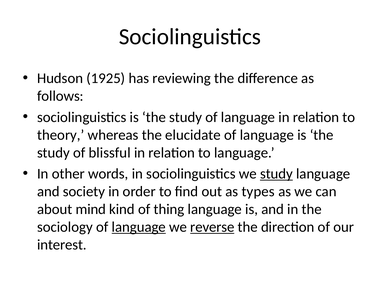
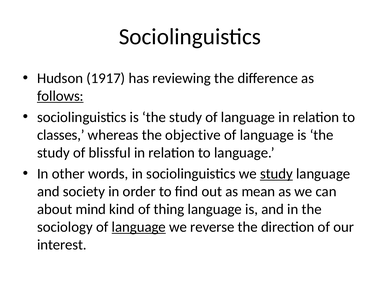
1925: 1925 -> 1917
follows underline: none -> present
theory: theory -> classes
elucidate: elucidate -> objective
types: types -> mean
reverse underline: present -> none
